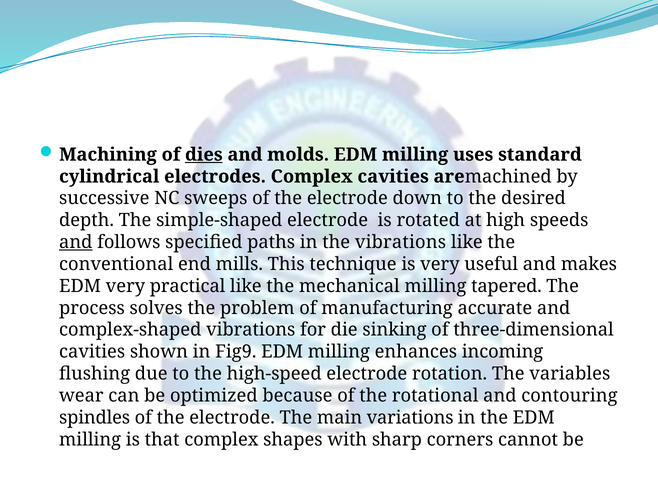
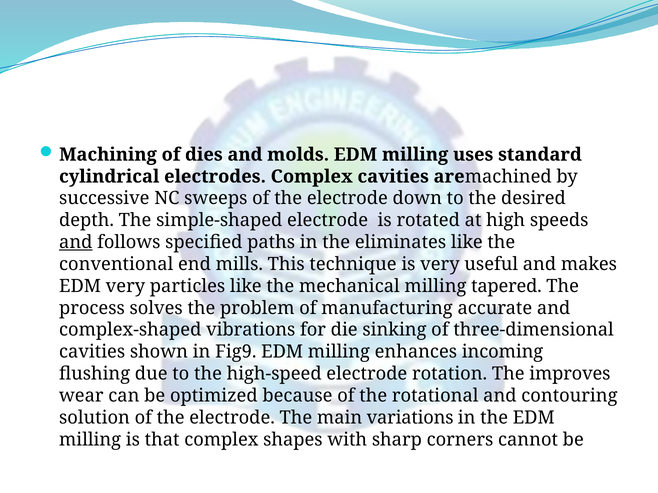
dies underline: present -> none
the vibrations: vibrations -> eliminates
practical: practical -> particles
variables: variables -> improves
spindles: spindles -> solution
